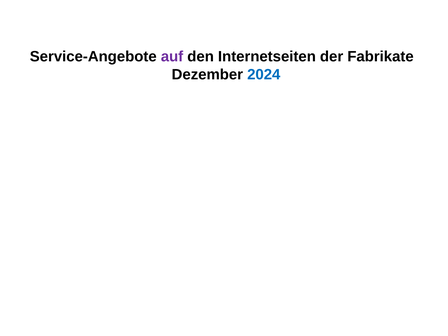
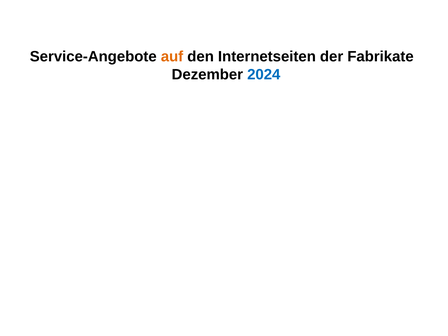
auf colour: purple -> orange
